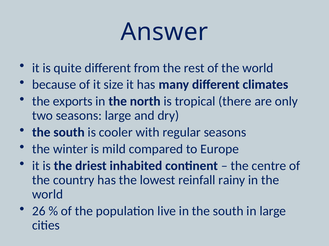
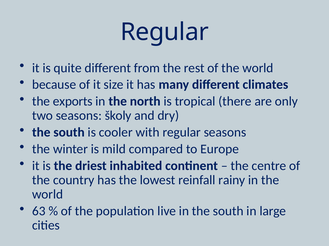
Answer at (164, 32): Answer -> Regular
seasons large: large -> školy
26: 26 -> 63
